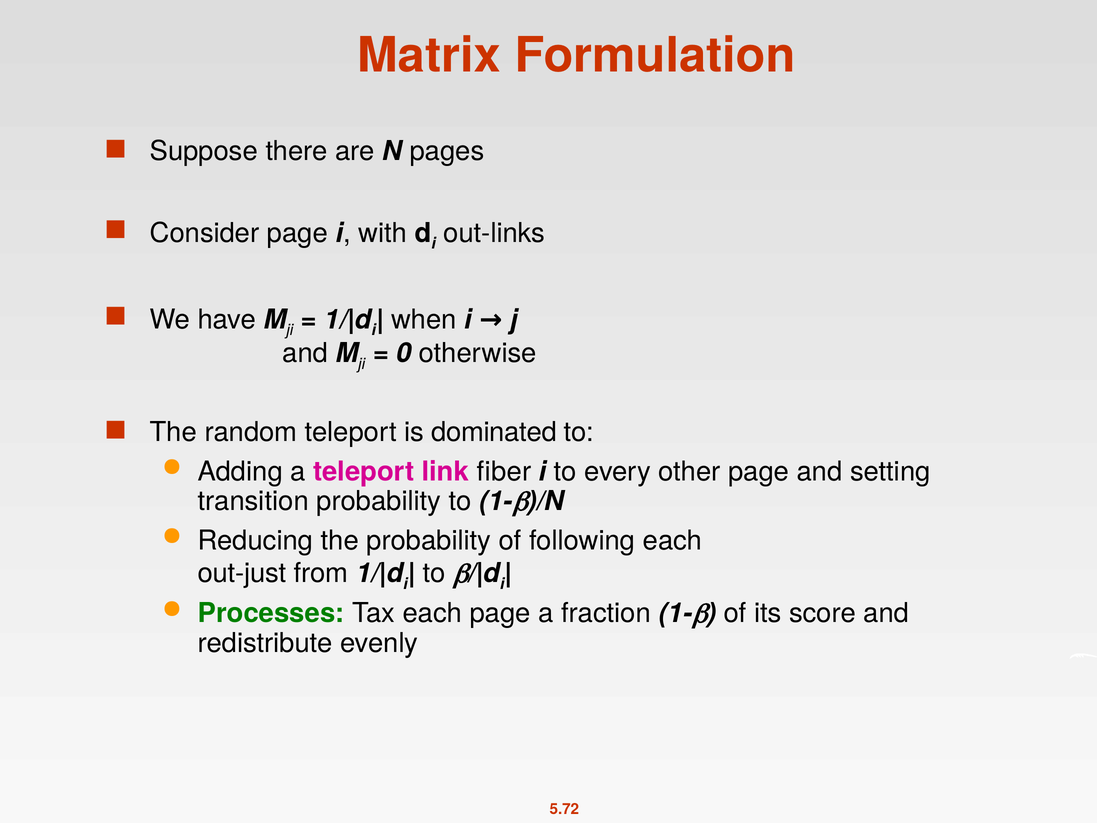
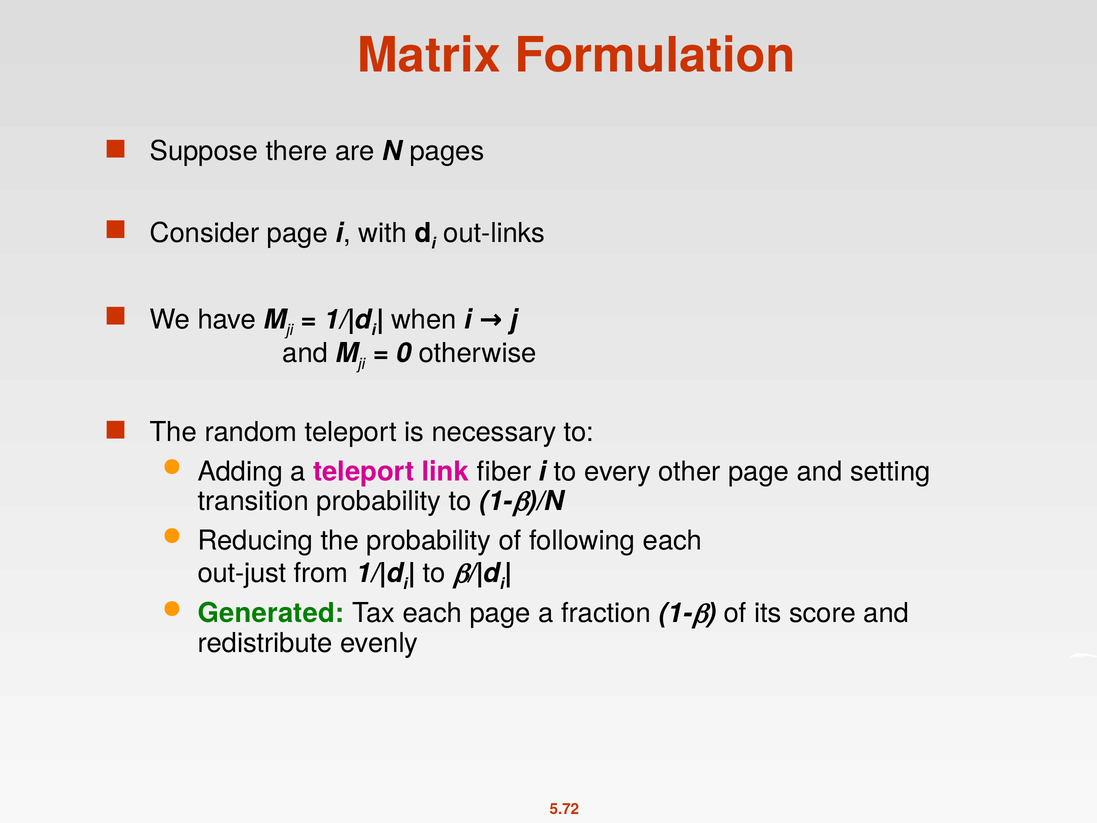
dominated: dominated -> necessary
Processes: Processes -> Generated
